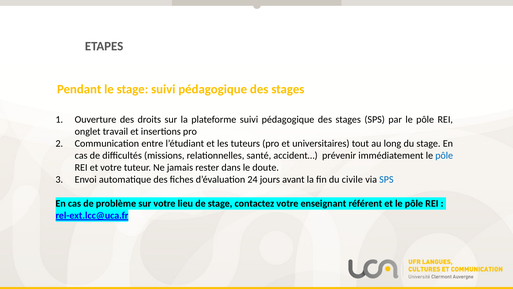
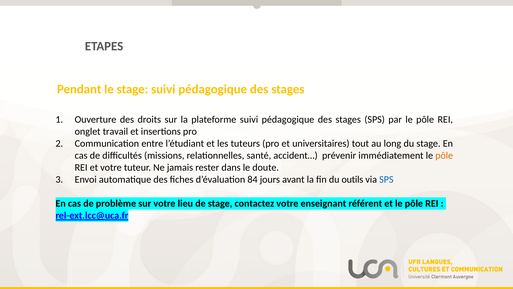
pôle at (444, 155) colour: blue -> orange
24: 24 -> 84
civile: civile -> outils
